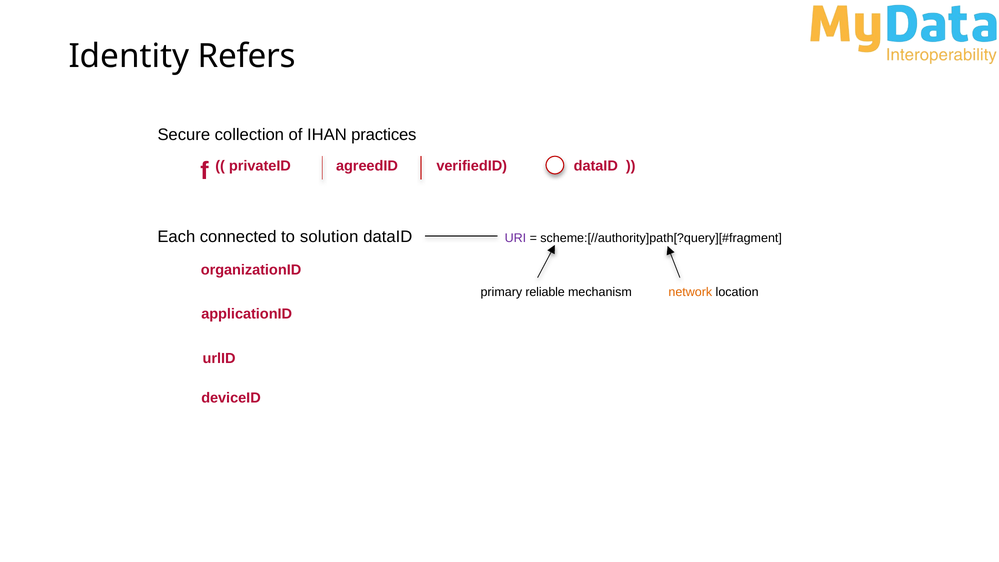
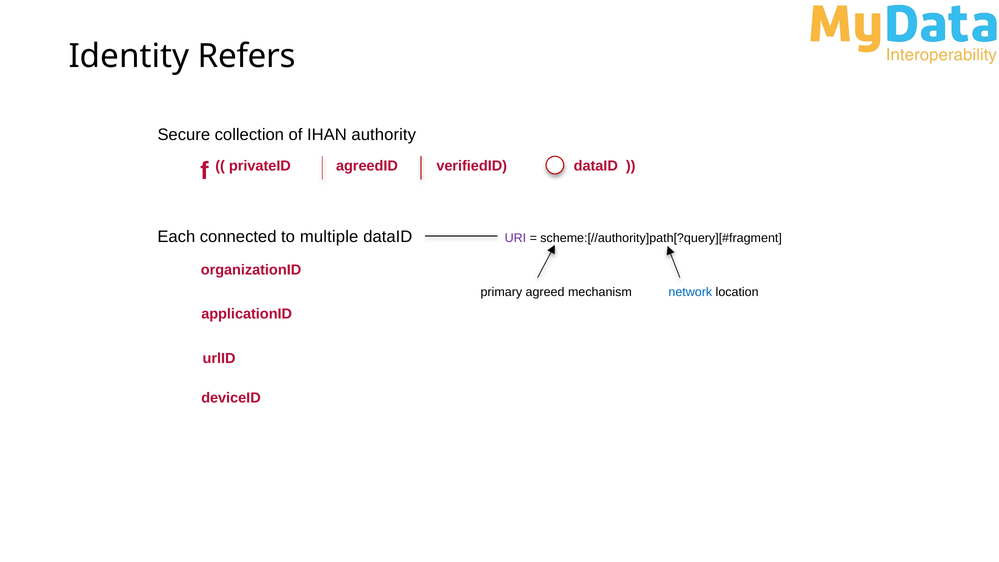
practices: practices -> authority
solution: solution -> multiple
reliable: reliable -> agreed
network colour: orange -> blue
